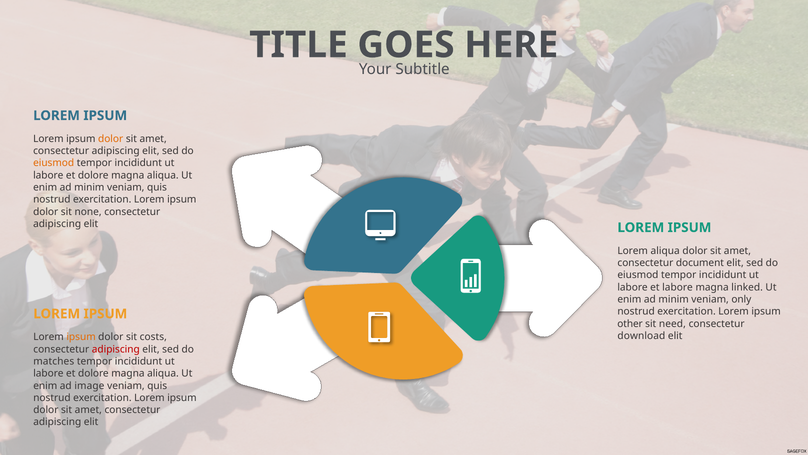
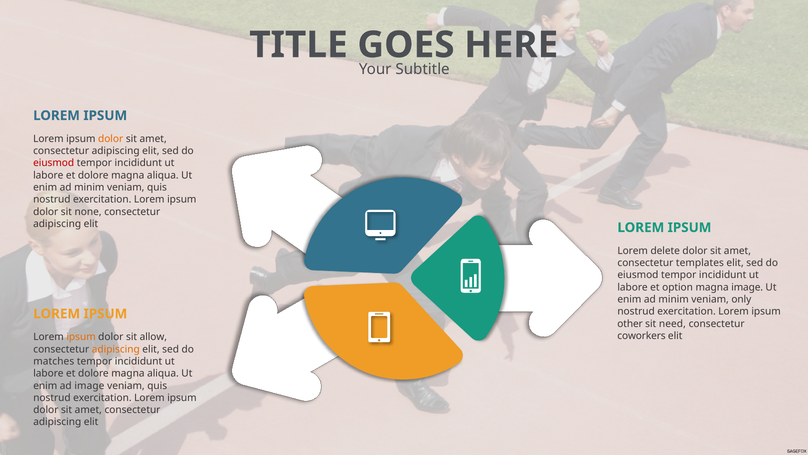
eiusmod at (54, 163) colour: orange -> red
Lorem aliqua: aliqua -> delete
document: document -> templates
et labore: labore -> option
magna linked: linked -> image
download: download -> coworkers
costs: costs -> allow
adipiscing at (116, 349) colour: red -> orange
